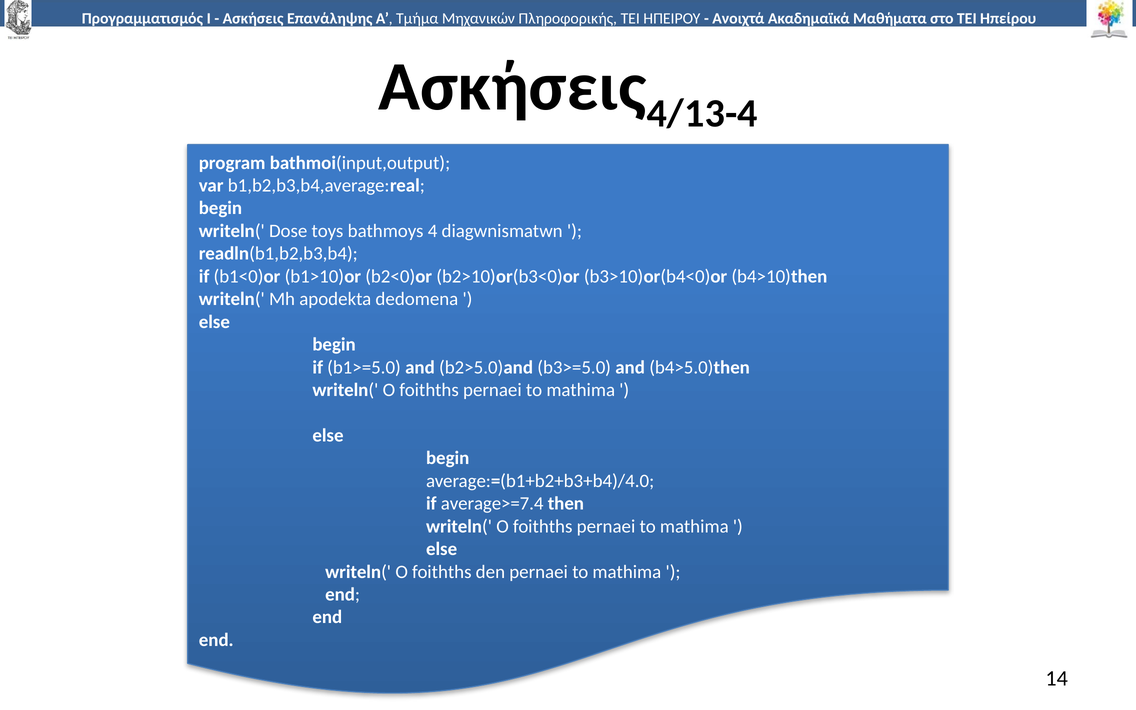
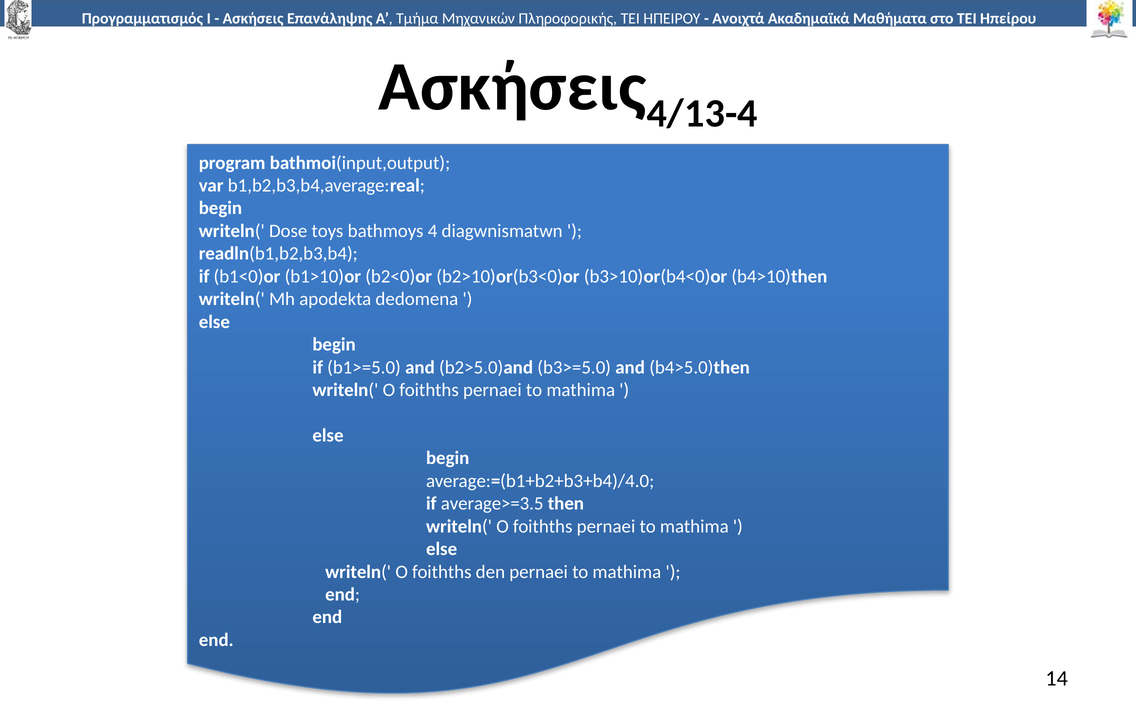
average>=7.4: average>=7.4 -> average>=3.5
